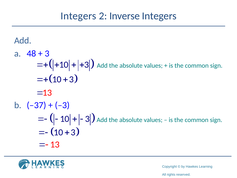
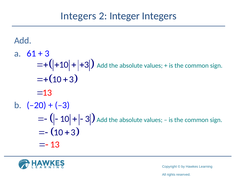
Inverse: Inverse -> Integer
48: 48 -> 61
–37: –37 -> –20
